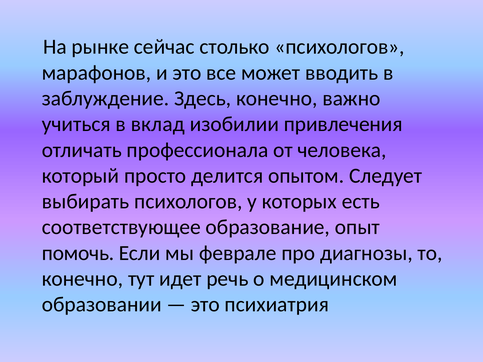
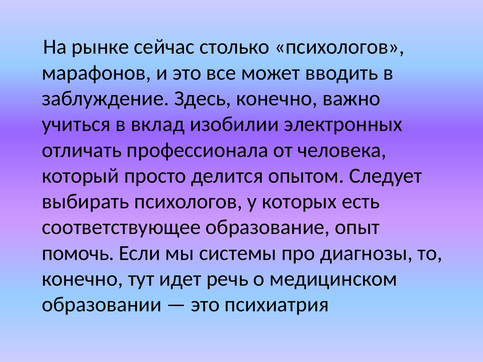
привлечения: привлечения -> электронных
феврале: феврале -> системы
